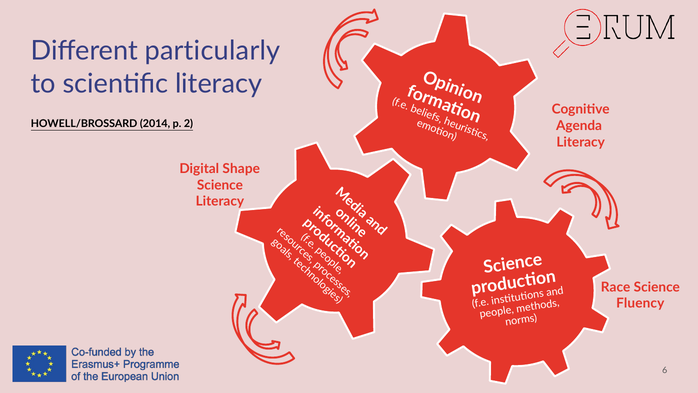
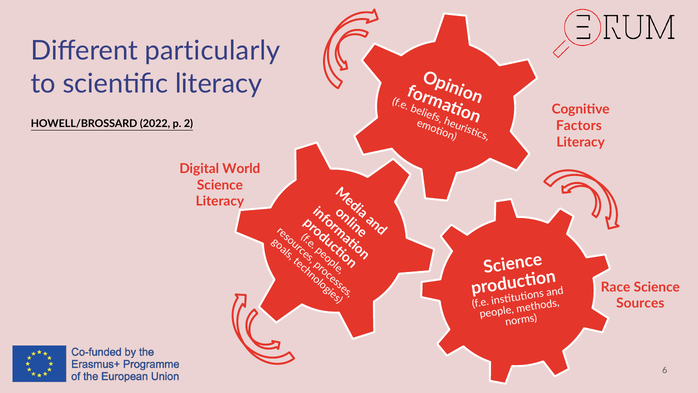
2014: 2014 -> 2022
Agenda: Agenda -> Factors
Shape: Shape -> World
Fluency: Fluency -> Sources
